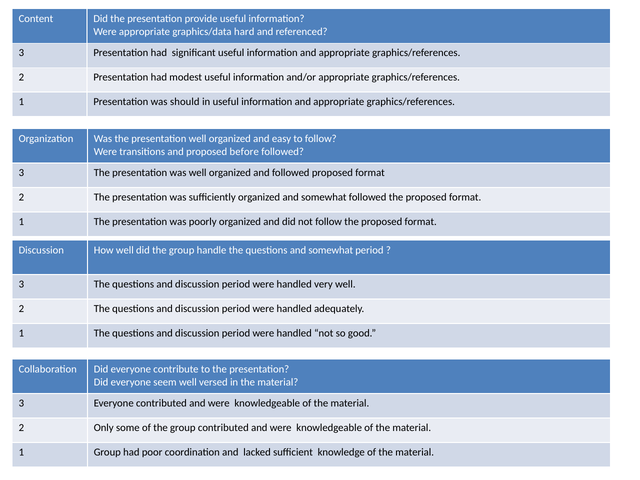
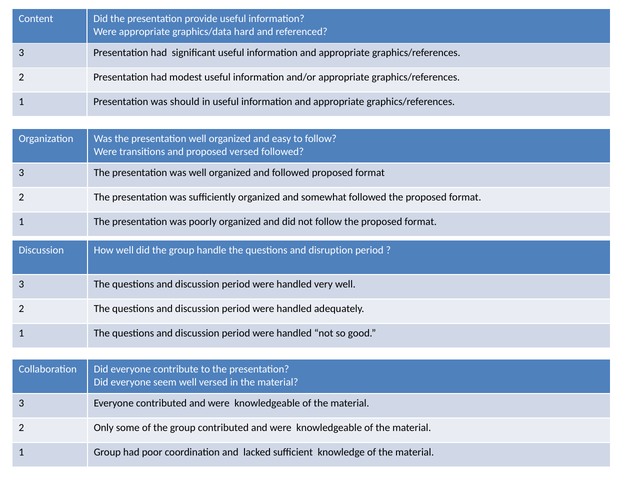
proposed before: before -> versed
questions and somewhat: somewhat -> disruption
